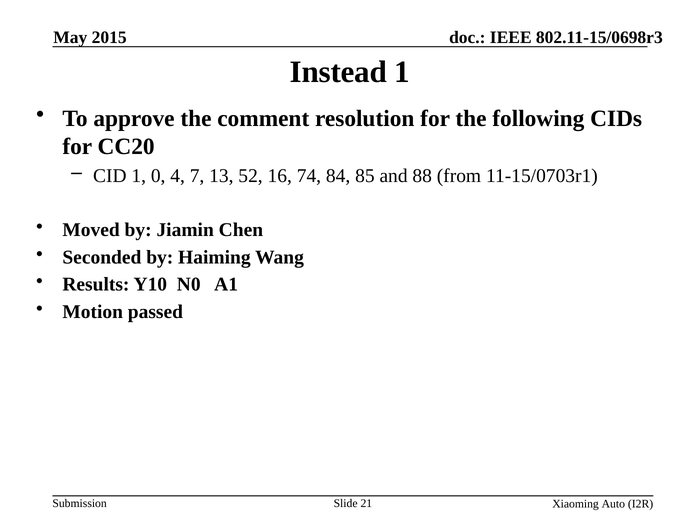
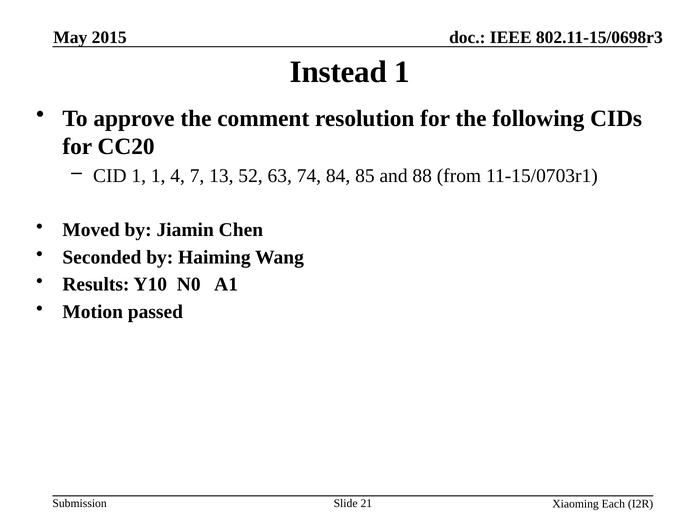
1 0: 0 -> 1
16: 16 -> 63
Auto: Auto -> Each
